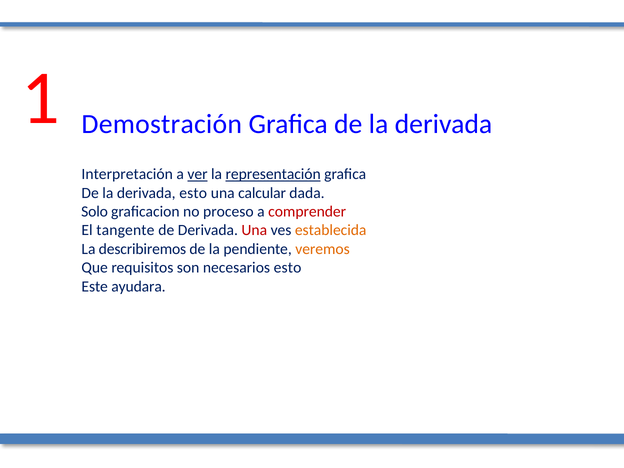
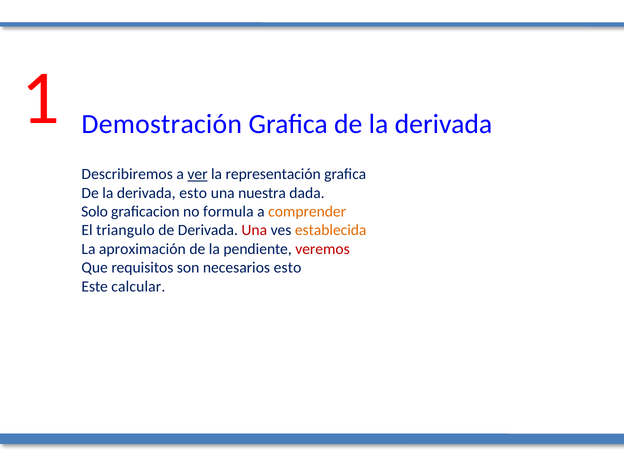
Interpretación: Interpretación -> Describiremos
representación underline: present -> none
calcular: calcular -> nuestra
proceso: proceso -> formula
comprender colour: red -> orange
tangente: tangente -> triangulo
describiremos: describiremos -> aproximación
veremos colour: orange -> red
ayudara: ayudara -> calcular
